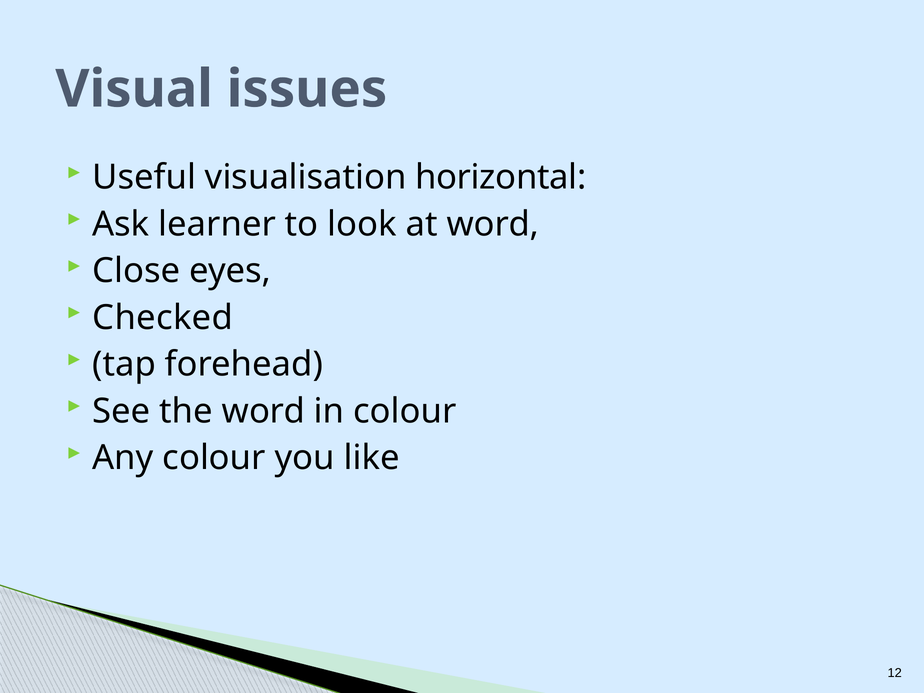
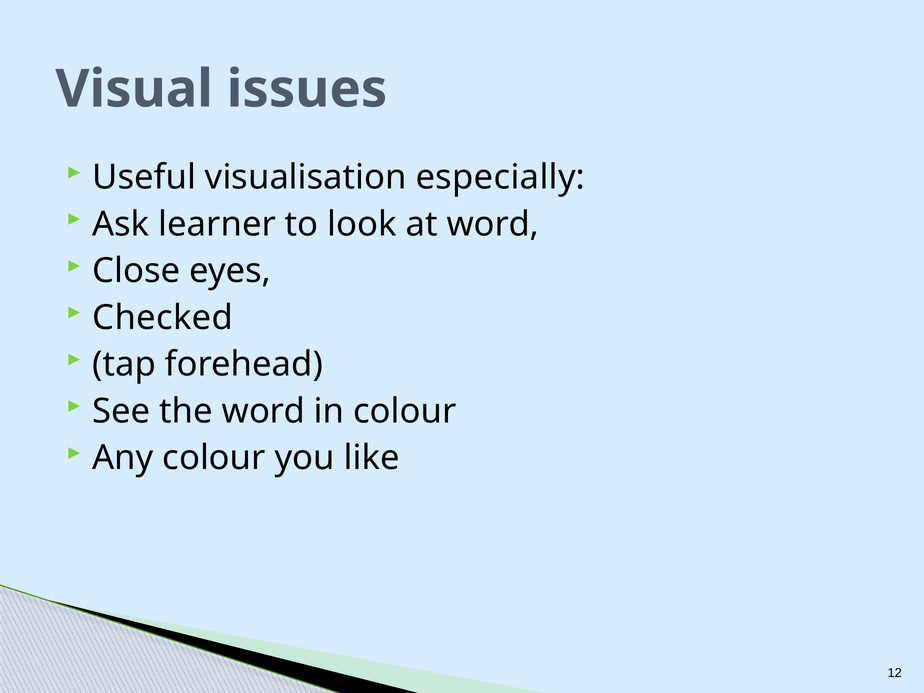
horizontal: horizontal -> especially
